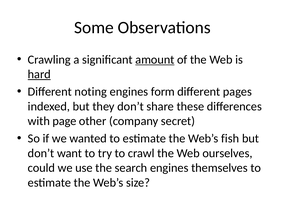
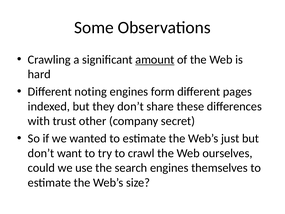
hard underline: present -> none
page: page -> trust
fish: fish -> just
